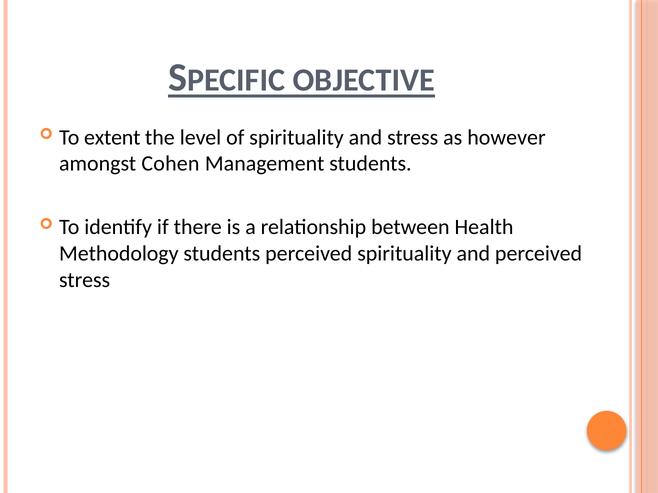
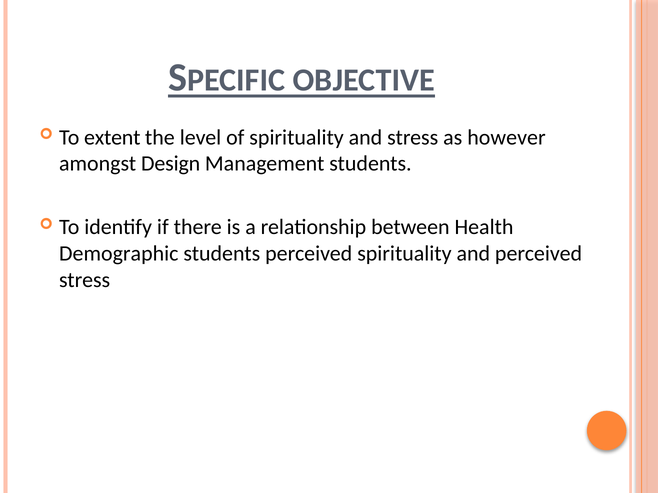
Cohen: Cohen -> Design
Methodology: Methodology -> Demographic
